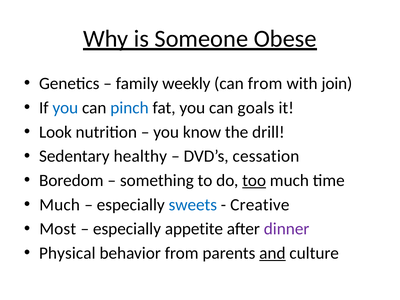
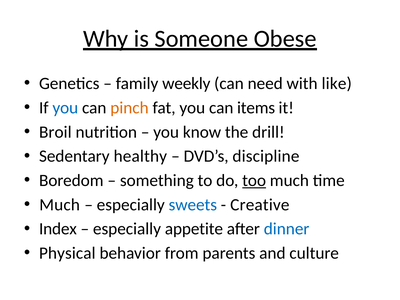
can from: from -> need
join: join -> like
pinch colour: blue -> orange
goals: goals -> items
Look: Look -> Broil
cessation: cessation -> discipline
Most: Most -> Index
dinner colour: purple -> blue
and underline: present -> none
